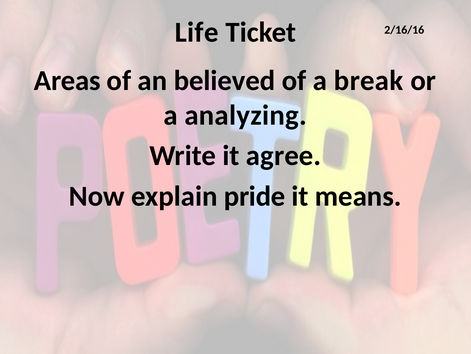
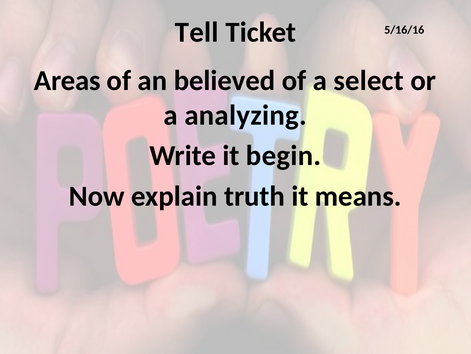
Life: Life -> Tell
2/16/16: 2/16/16 -> 5/16/16
break: break -> select
agree: agree -> begin
pride: pride -> truth
